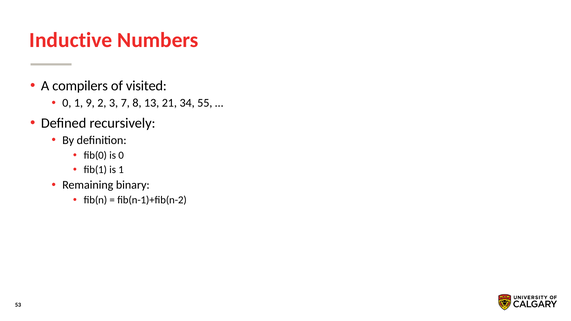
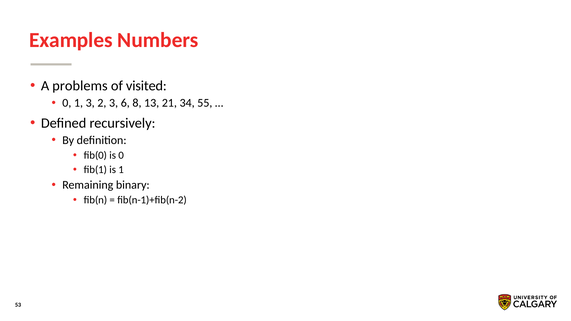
Inductive: Inductive -> Examples
compilers: compilers -> problems
1 9: 9 -> 3
7: 7 -> 6
